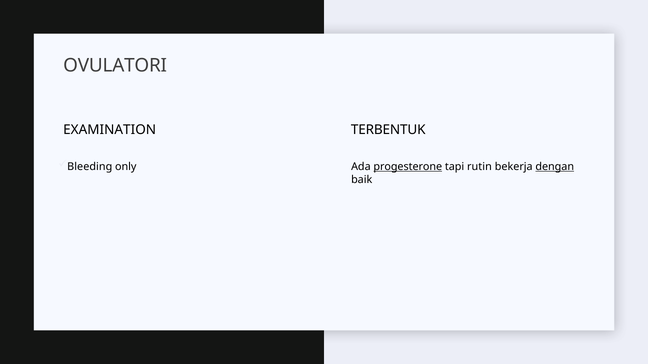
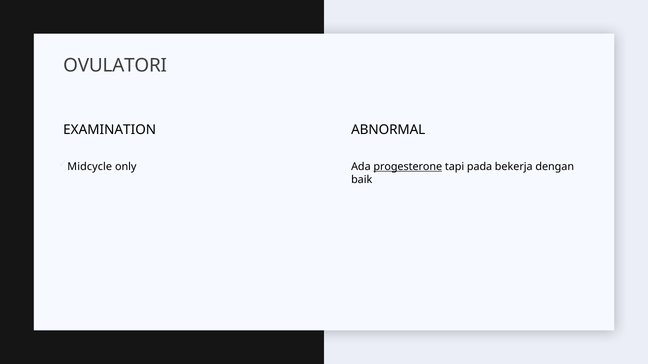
TERBENTUK: TERBENTUK -> ABNORMAL
Bleeding: Bleeding -> Midcycle
rutin: rutin -> pada
dengan underline: present -> none
